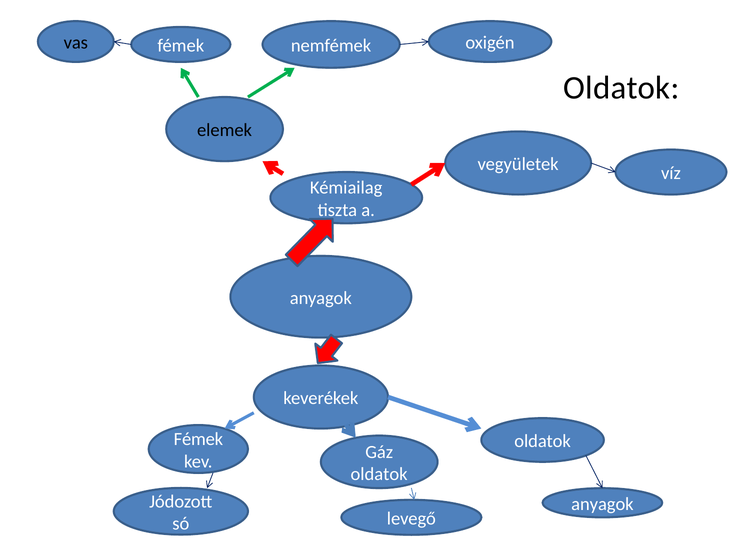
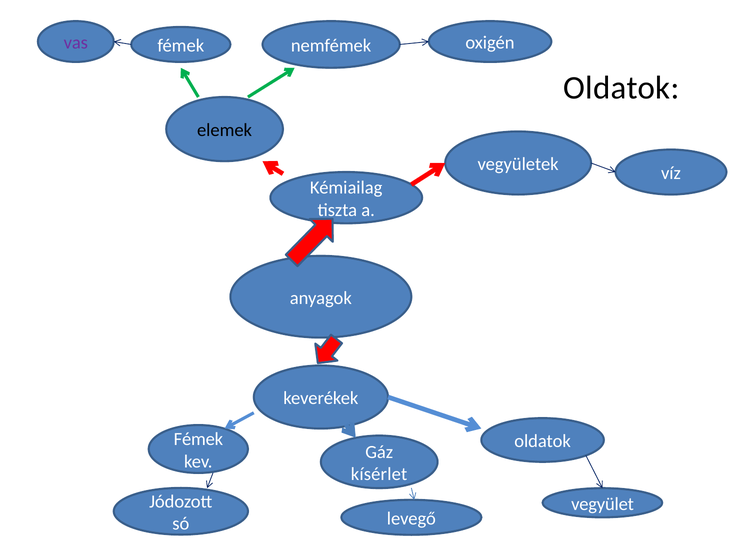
vas colour: black -> purple
oldatok at (379, 474): oldatok -> kísérlet
anyagok at (602, 504): anyagok -> vegyület
